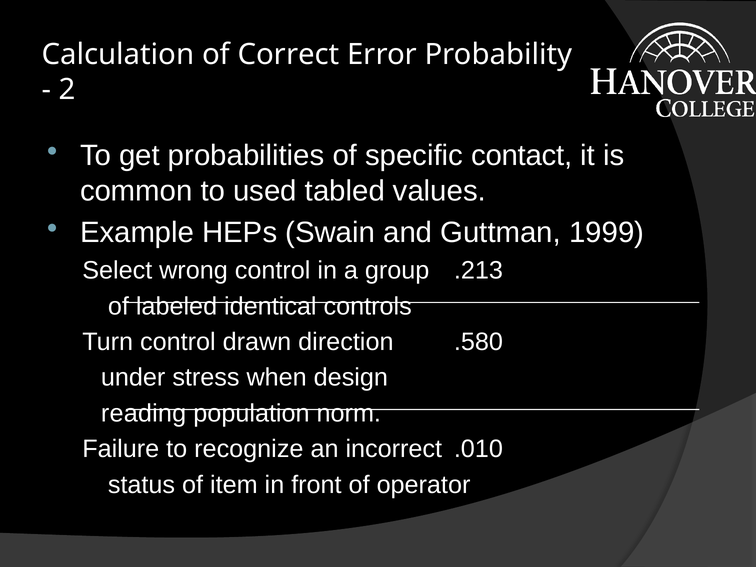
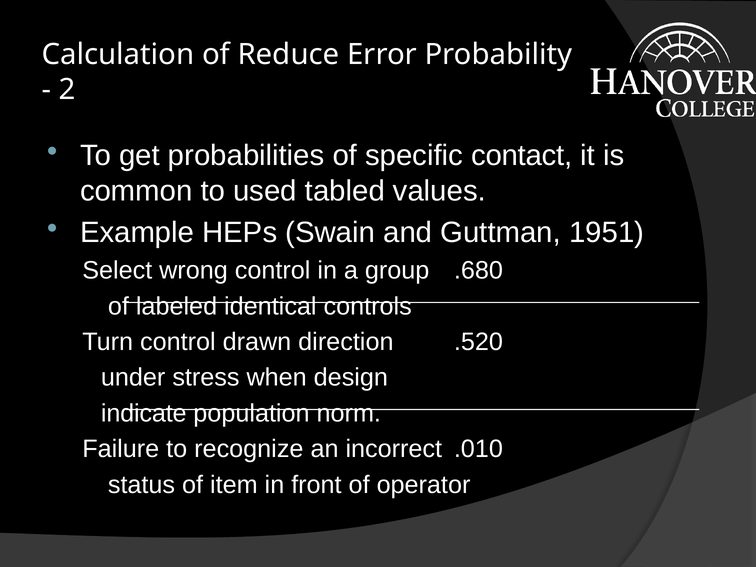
Correct: Correct -> Reduce
1999: 1999 -> 1951
.213: .213 -> .680
.580: .580 -> .520
reading: reading -> indicate
